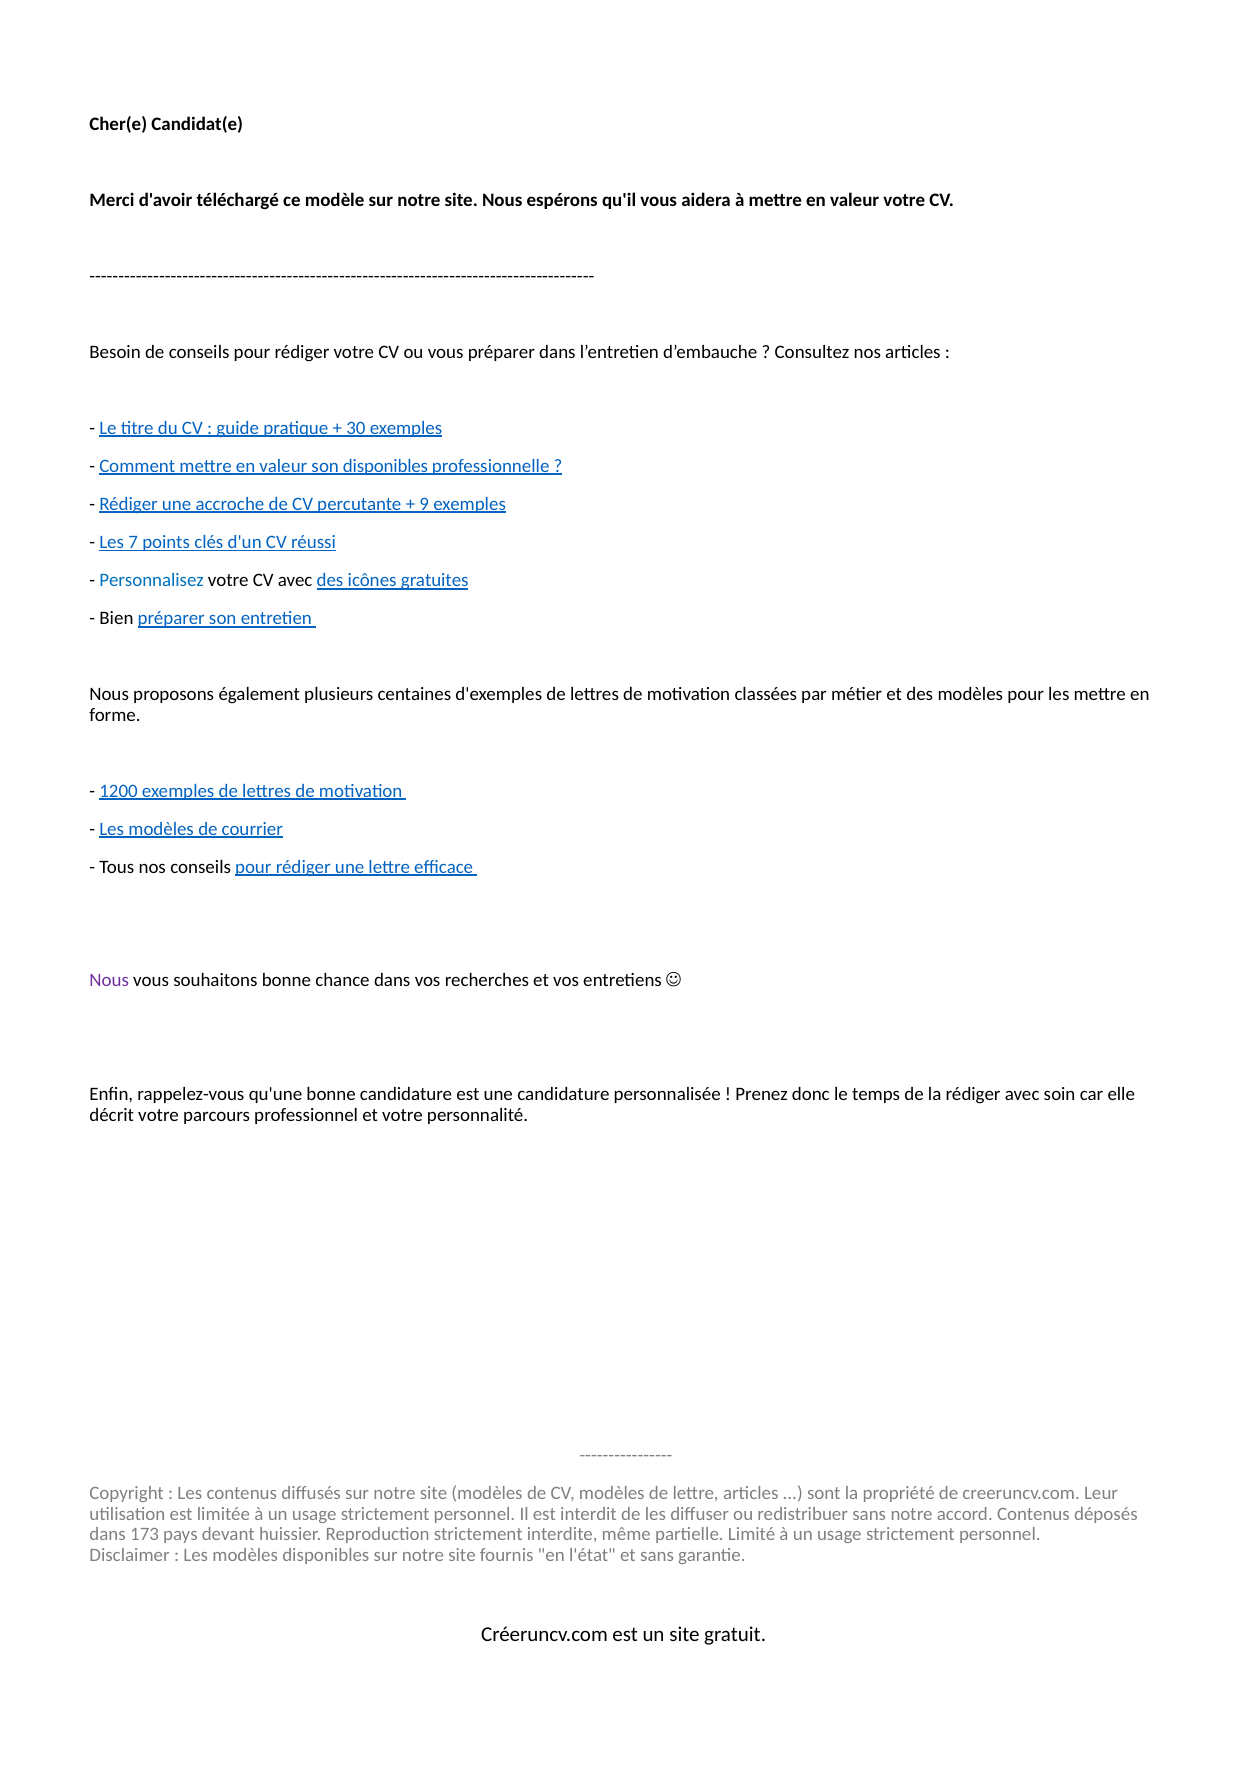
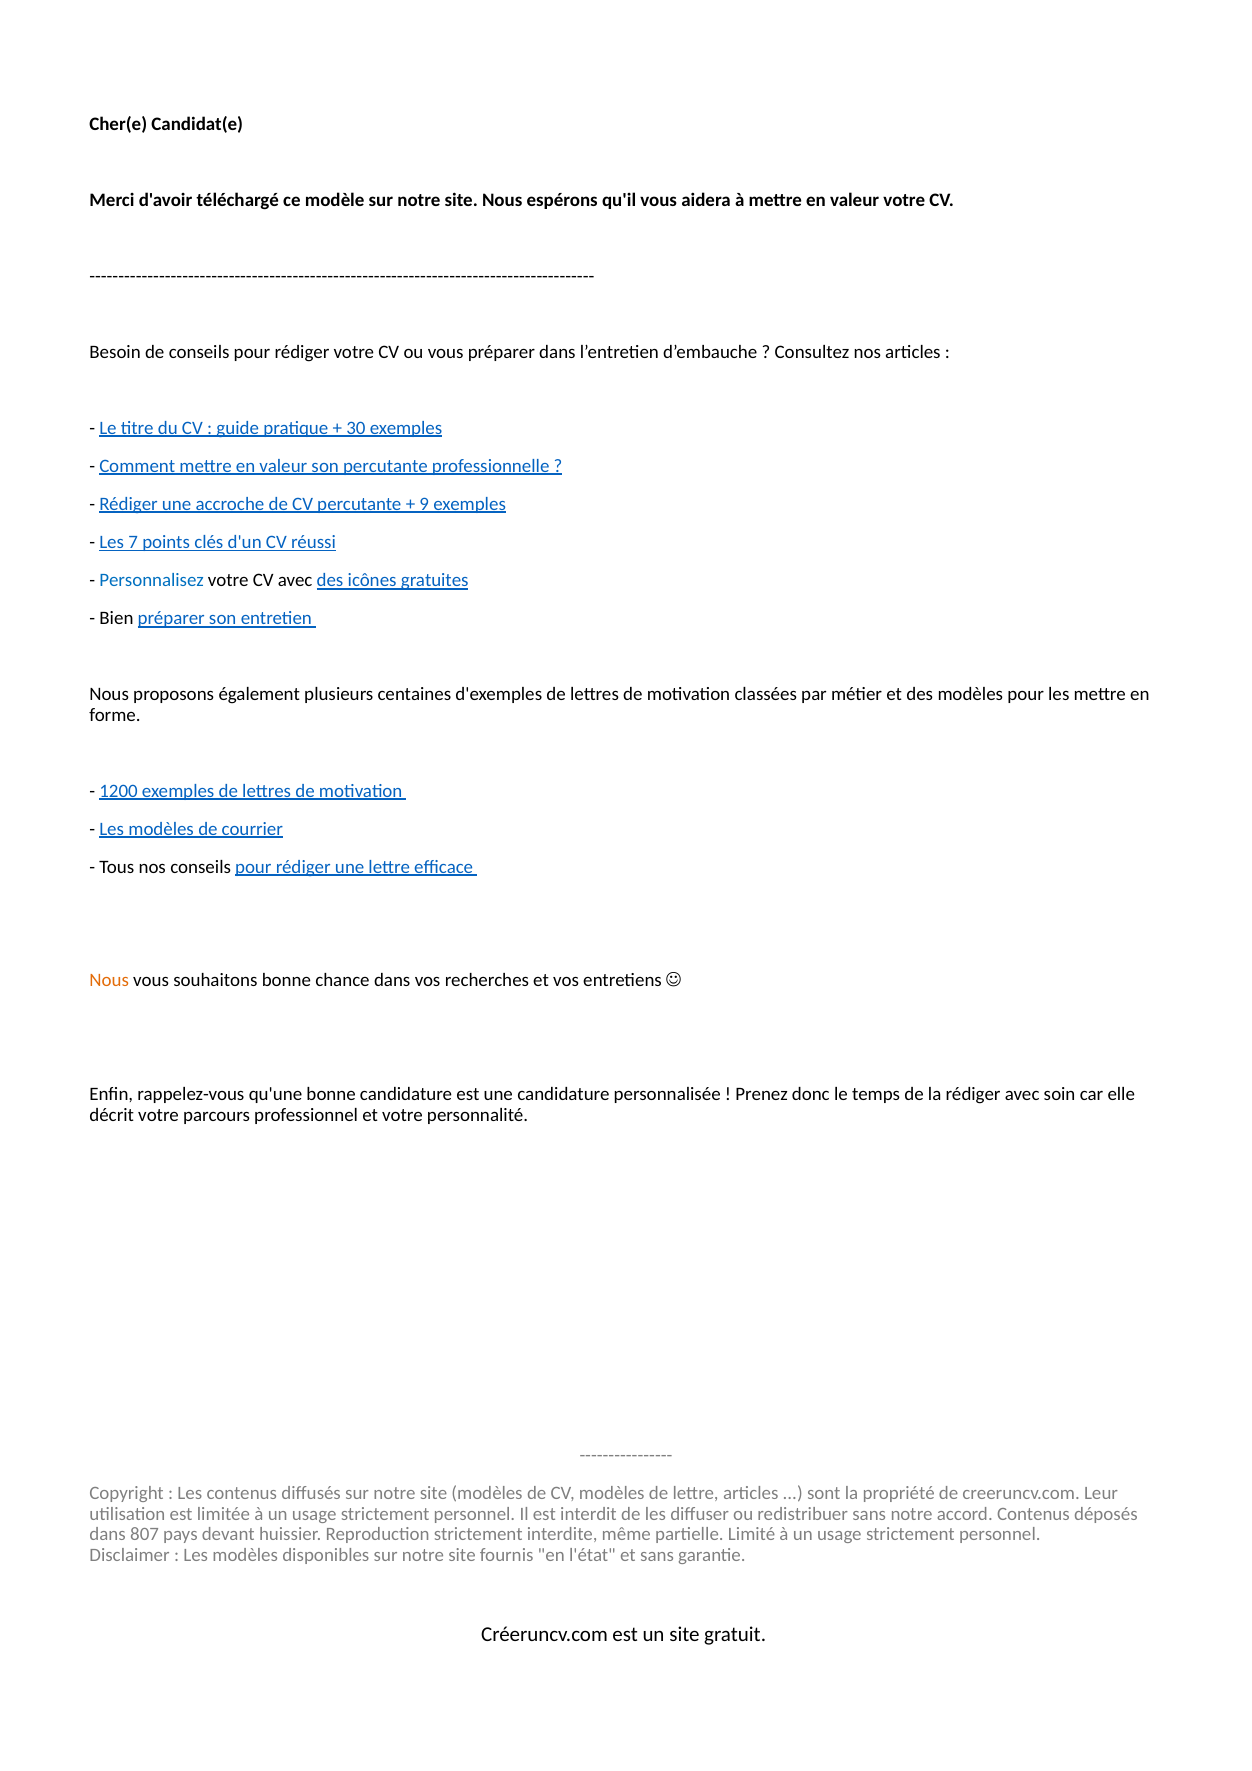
son disponibles: disponibles -> percutante
Nous at (109, 981) colour: purple -> orange
173: 173 -> 807
